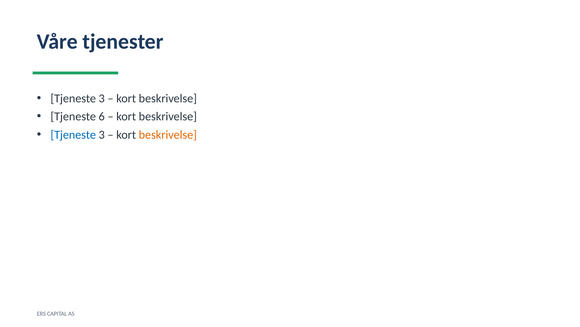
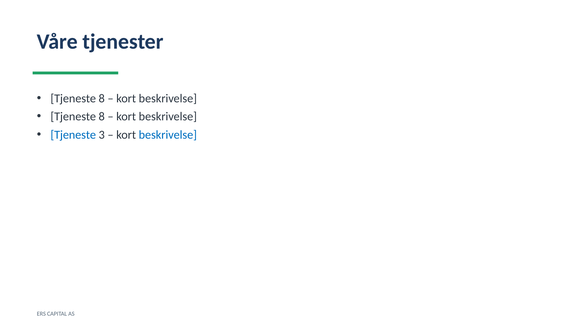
3 at (102, 98): 3 -> 8
6 at (102, 116): 6 -> 8
beskrivelse at (168, 135) colour: orange -> blue
